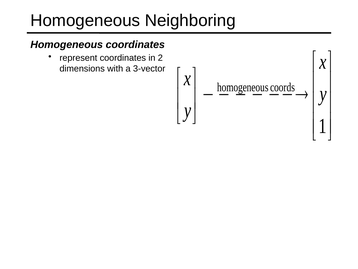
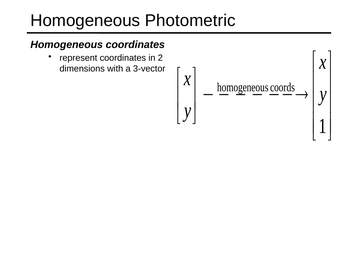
Neighboring: Neighboring -> Photometric
